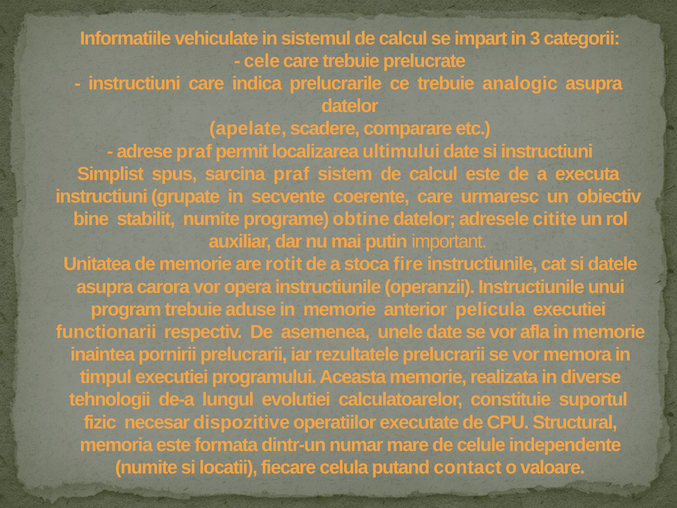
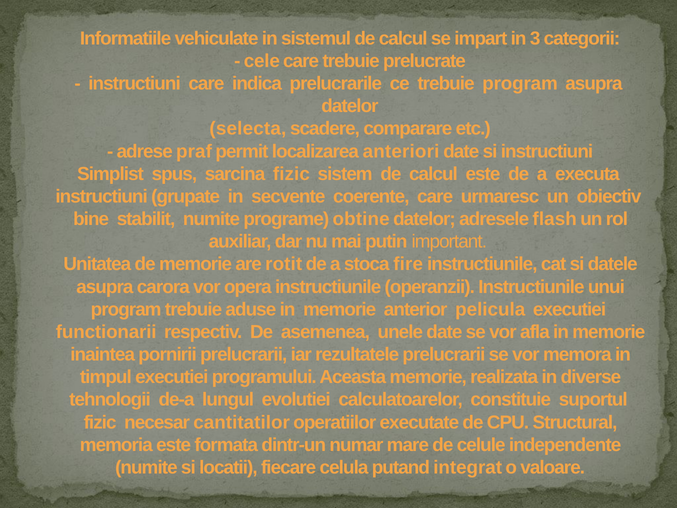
trebuie analogic: analogic -> program
apelate: apelate -> selecta
ultimului: ultimului -> anteriori
sarcina praf: praf -> fizic
citite: citite -> flash
dispozitive: dispozitive -> cantitatilor
contact: contact -> integrat
